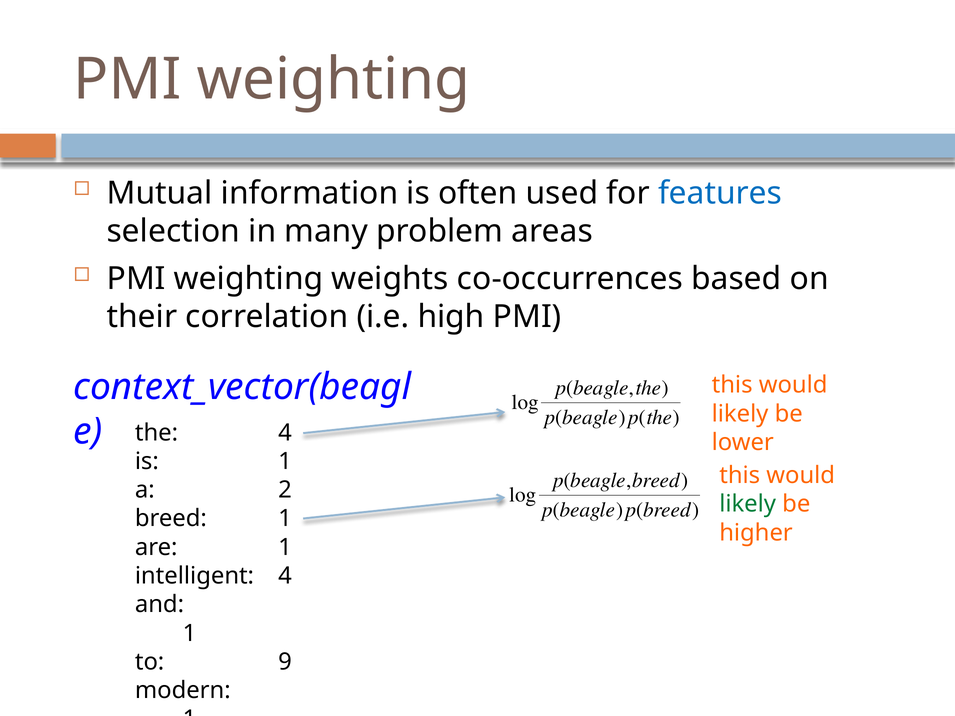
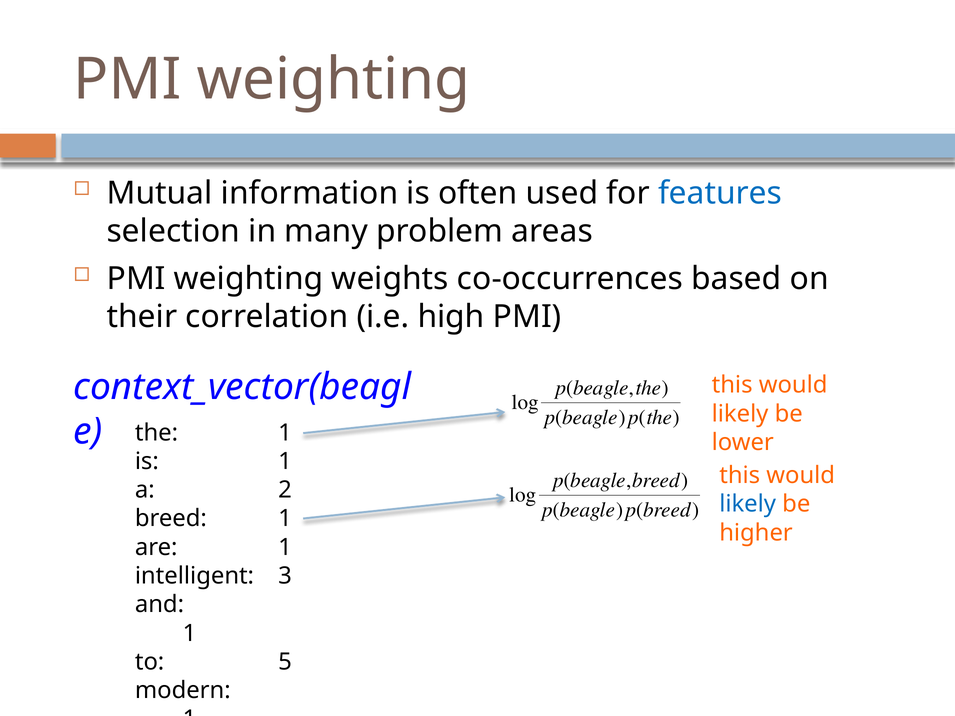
the 4: 4 -> 1
likely at (748, 504) colour: green -> blue
intelligent 4: 4 -> 3
9: 9 -> 5
